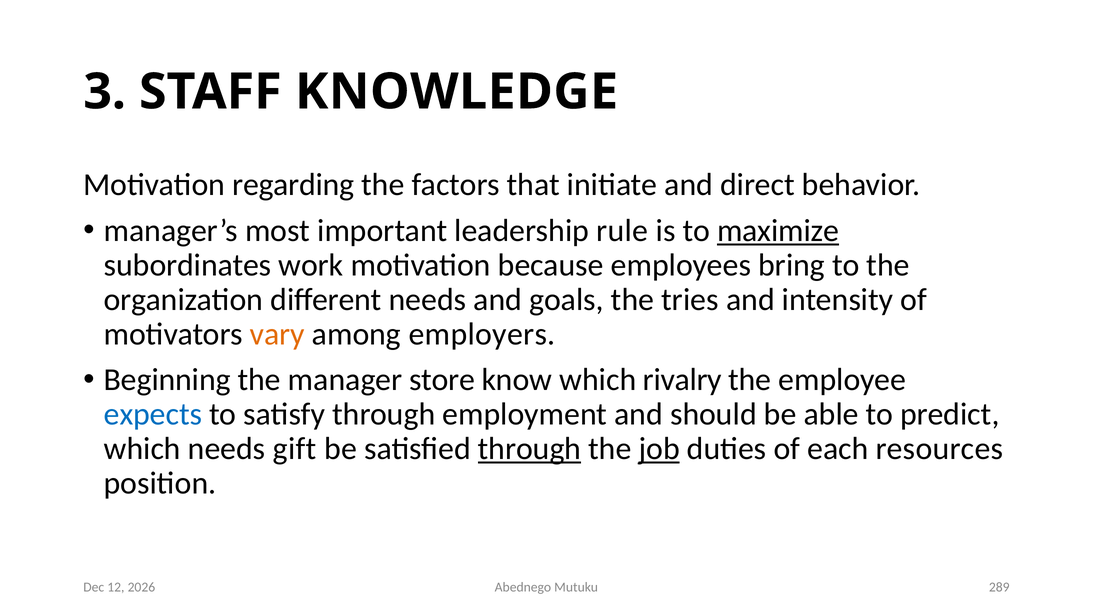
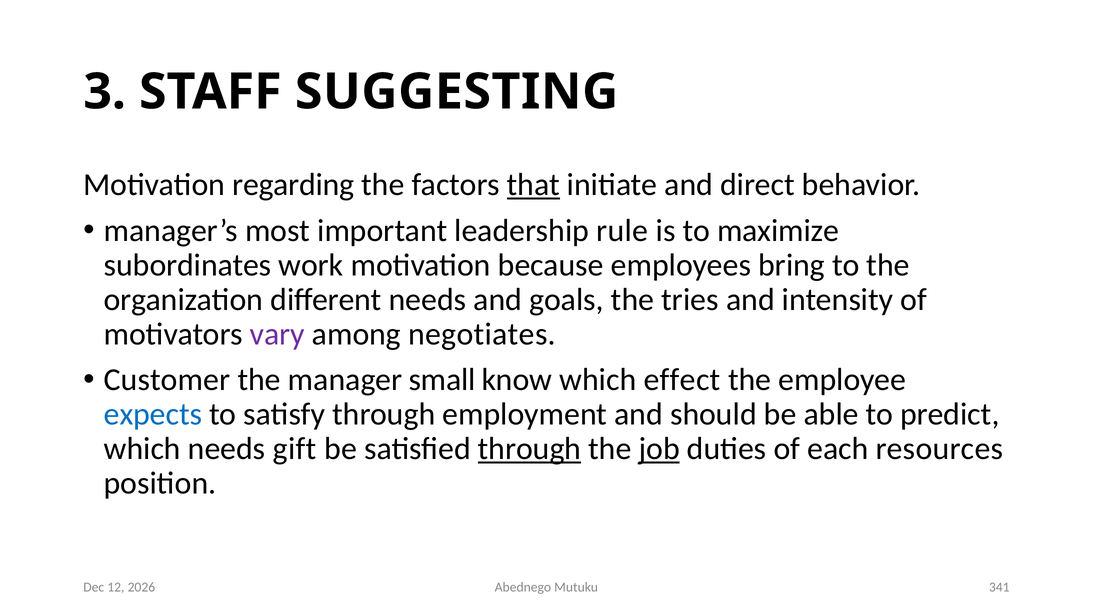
KNOWLEDGE: KNOWLEDGE -> SUGGESTING
that underline: none -> present
maximize underline: present -> none
vary colour: orange -> purple
employers: employers -> negotiates
Beginning: Beginning -> Customer
store: store -> small
rivalry: rivalry -> effect
289: 289 -> 341
